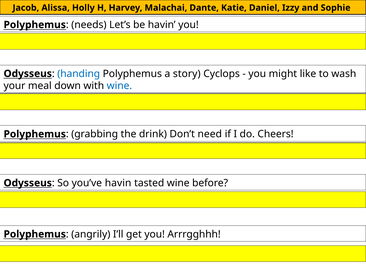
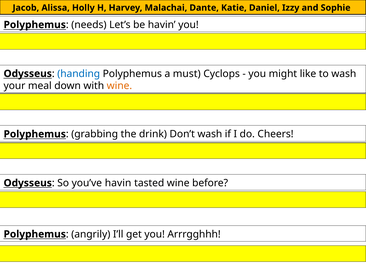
story: story -> must
wine at (119, 86) colour: blue -> orange
Don’t need: need -> wash
